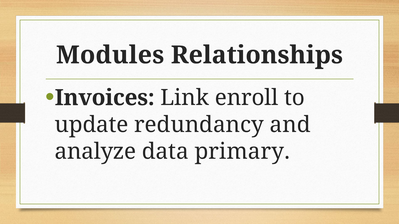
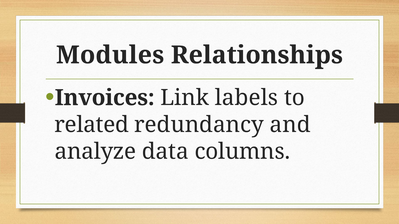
enroll: enroll -> labels
update: update -> related
primary: primary -> columns
